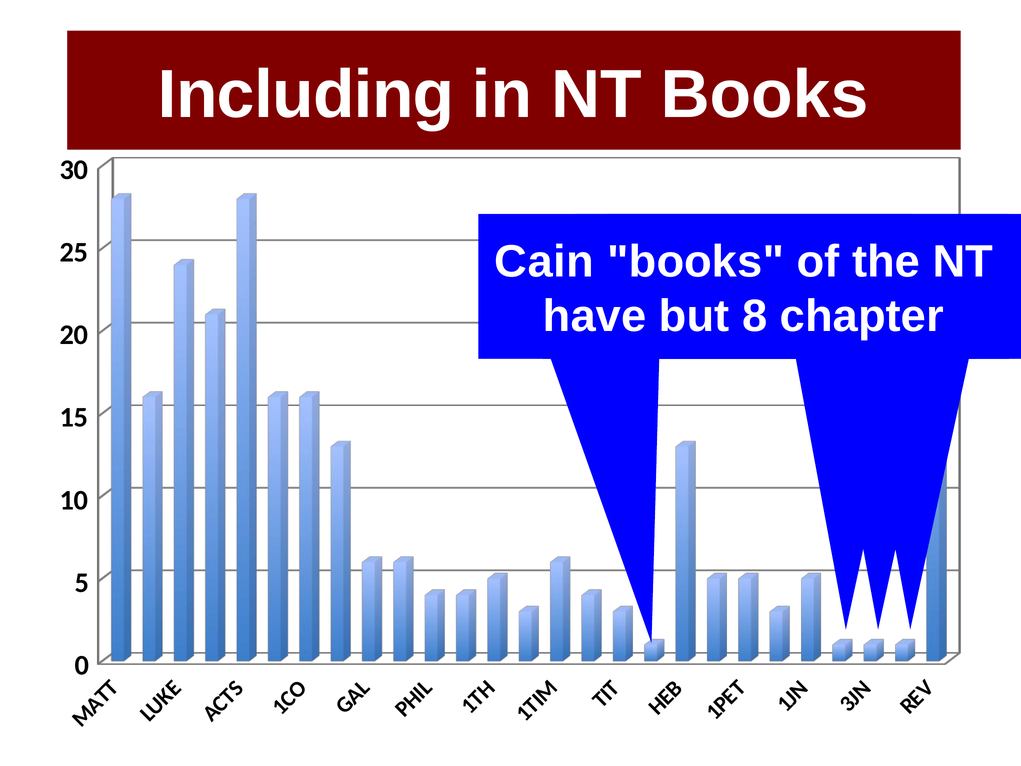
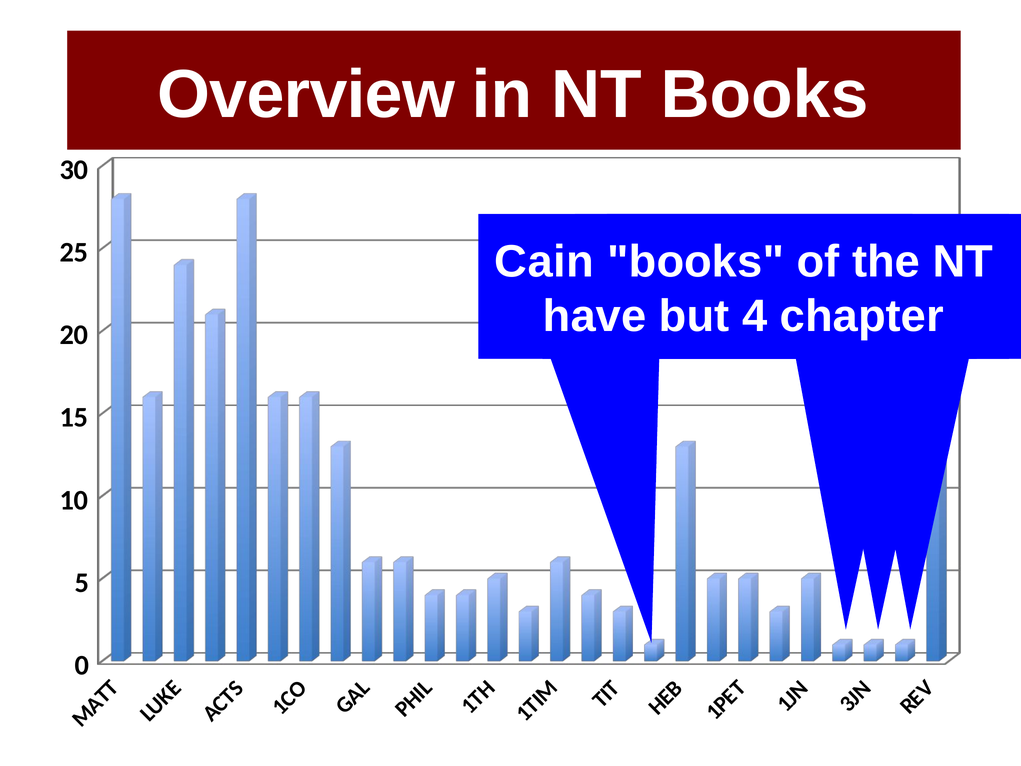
Including: Including -> Overview
8: 8 -> 4
